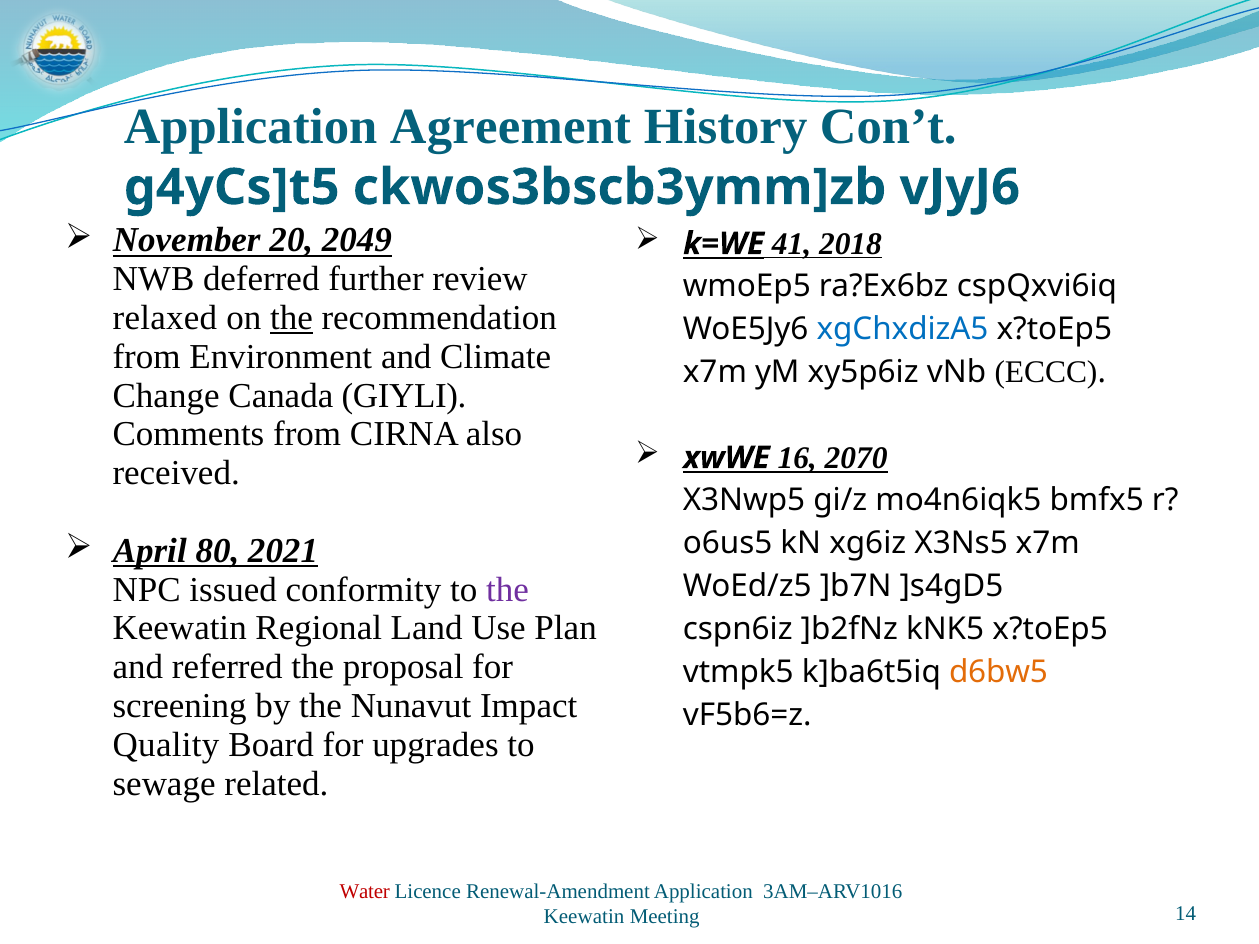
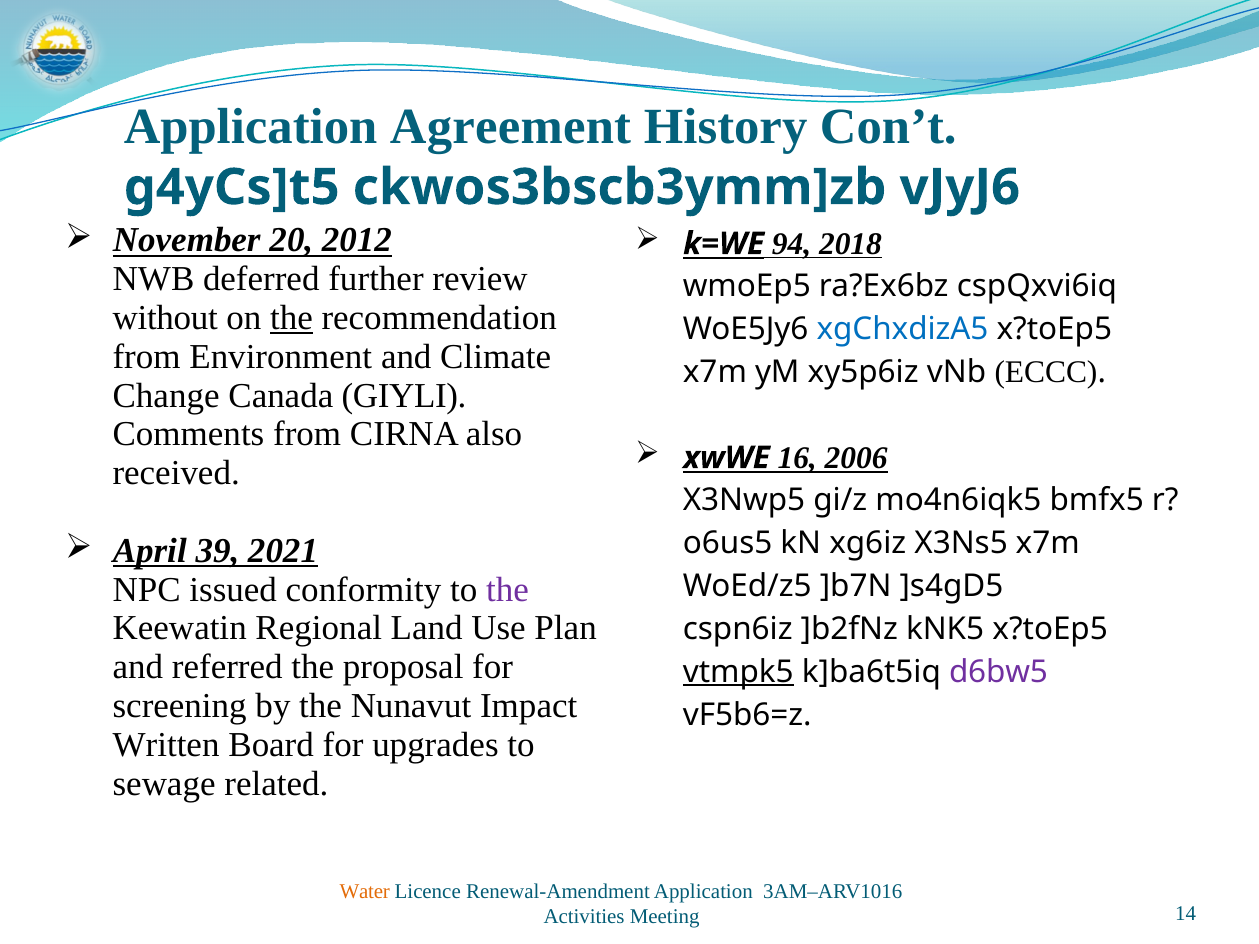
2049: 2049 -> 2012
41: 41 -> 94
relaxed: relaxed -> without
2070: 2070 -> 2006
80: 80 -> 39
vtmpk5 underline: none -> present
d6bw5 colour: orange -> purple
Quality: Quality -> Written
Water colour: red -> orange
Keewatin at (584, 917): Keewatin -> Activities
